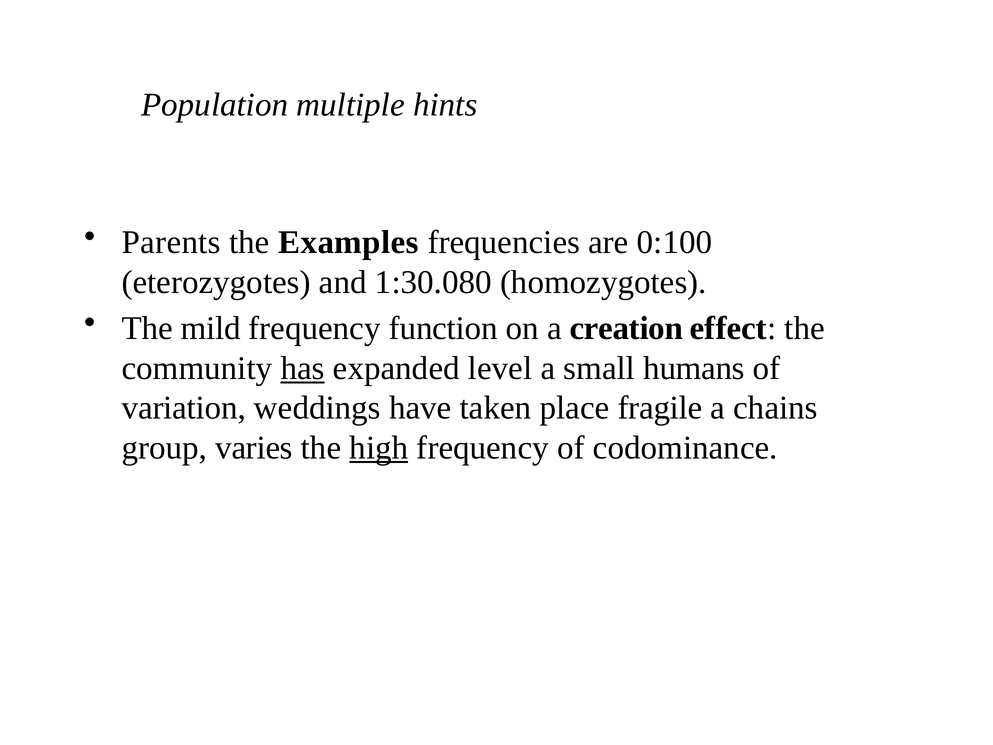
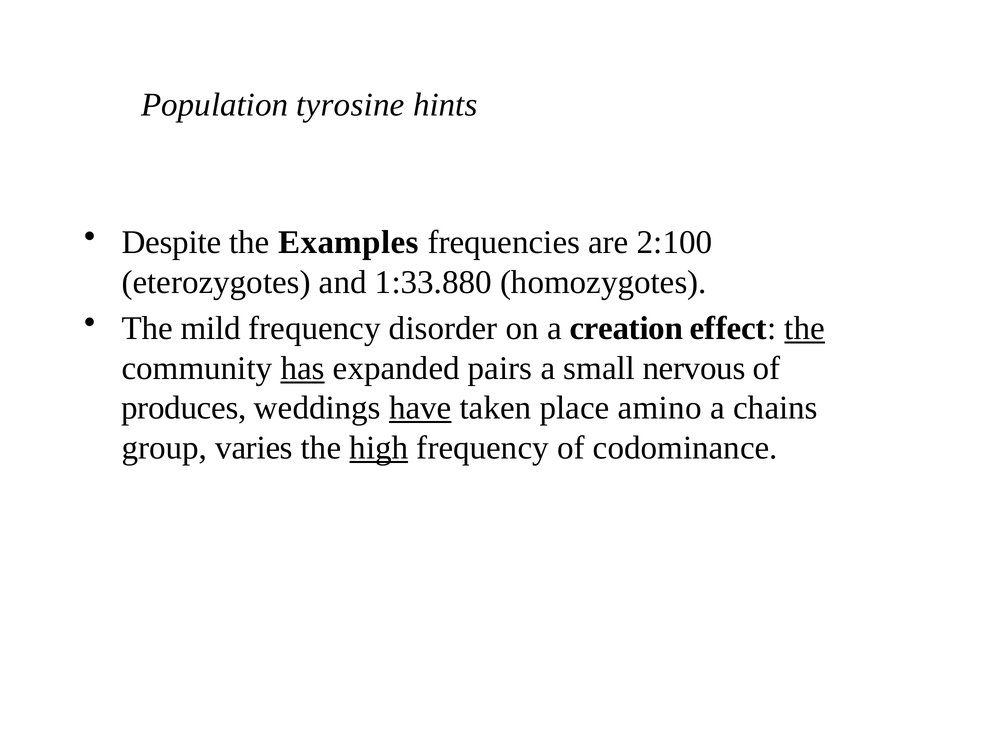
multiple: multiple -> tyrosine
Parents: Parents -> Despite
0:100: 0:100 -> 2:100
1:30.080: 1:30.080 -> 1:33.880
function: function -> disorder
the at (805, 328) underline: none -> present
level: level -> pairs
humans: humans -> nervous
variation: variation -> produces
have underline: none -> present
fragile: fragile -> amino
